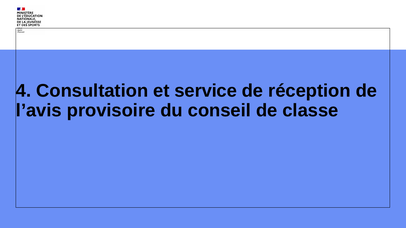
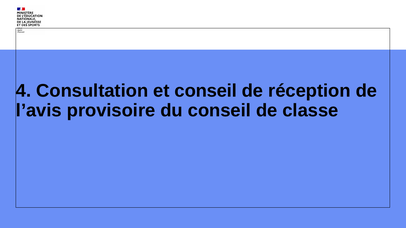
et service: service -> conseil
